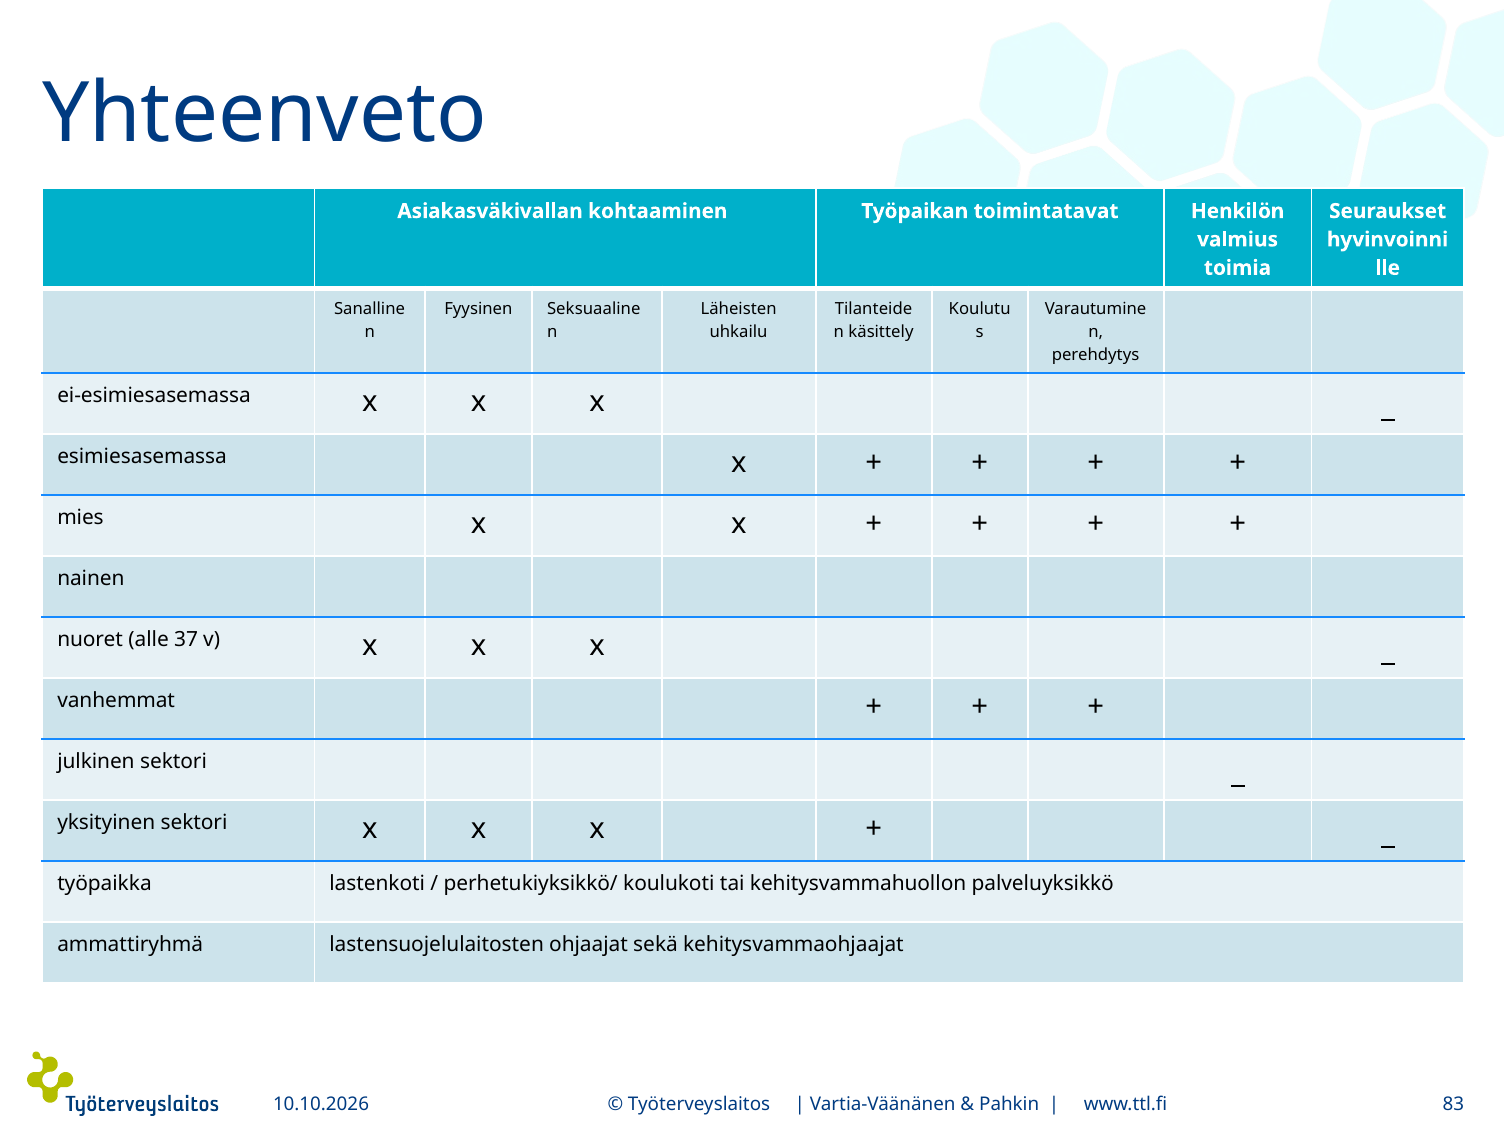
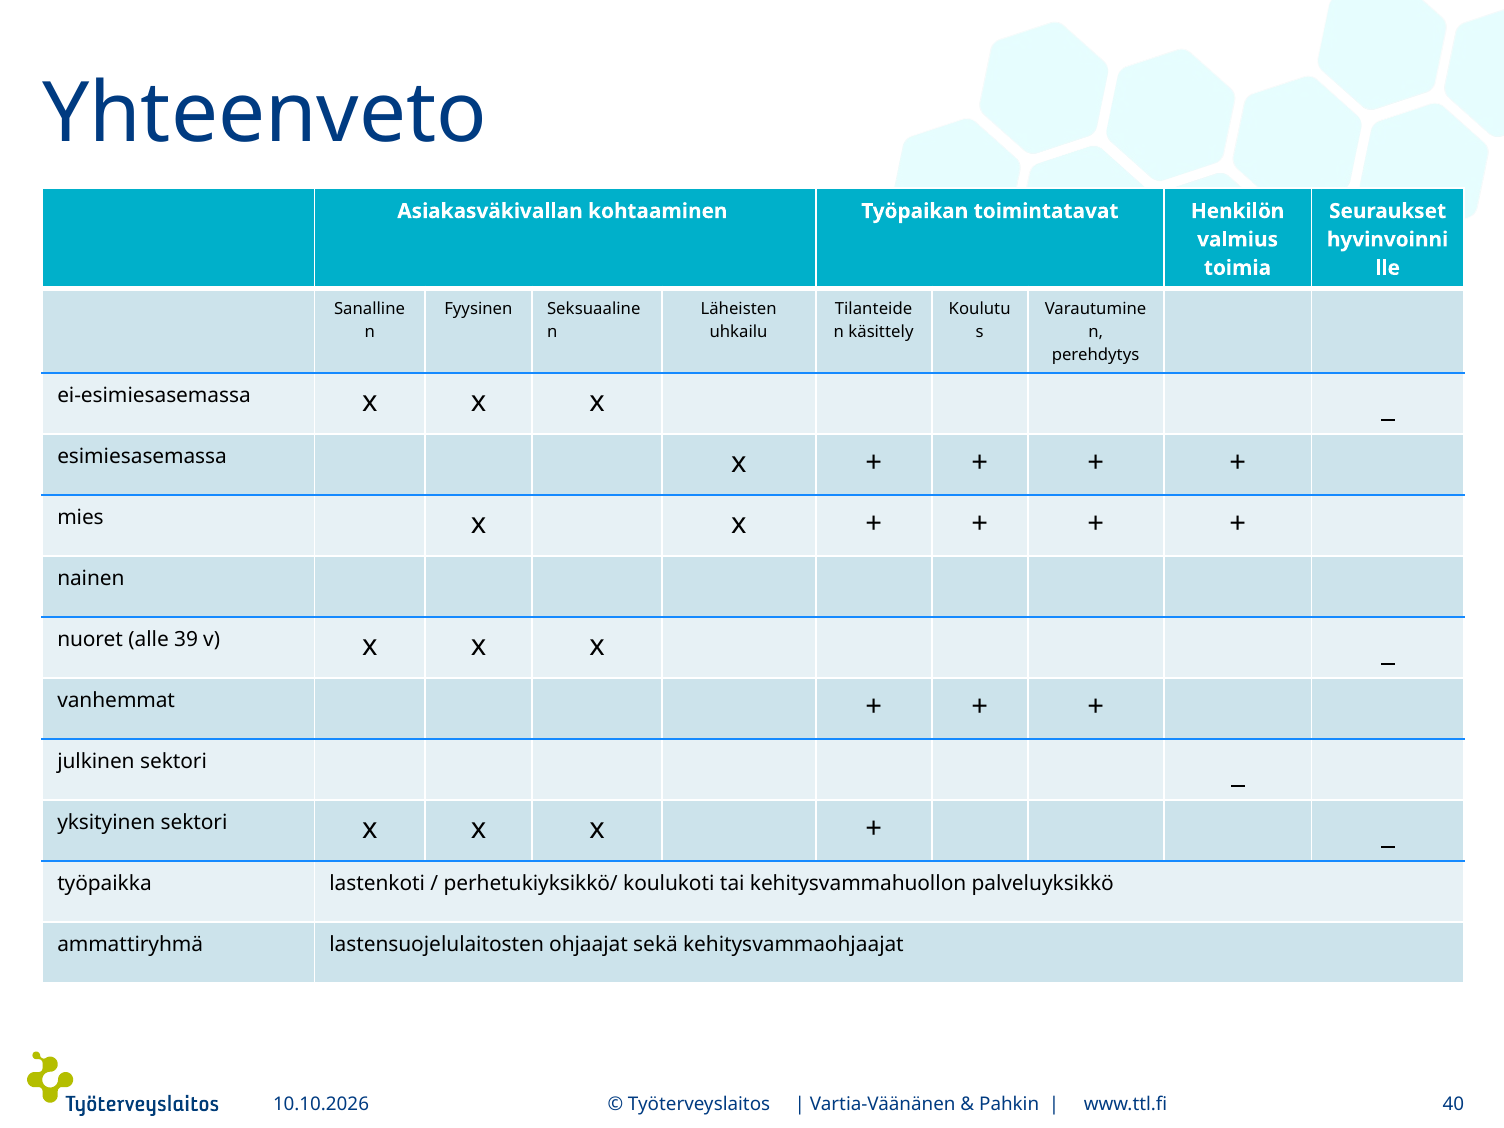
37: 37 -> 39
83: 83 -> 40
